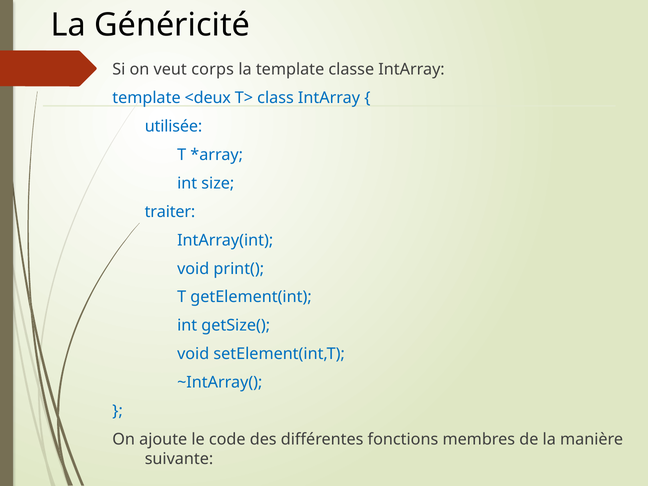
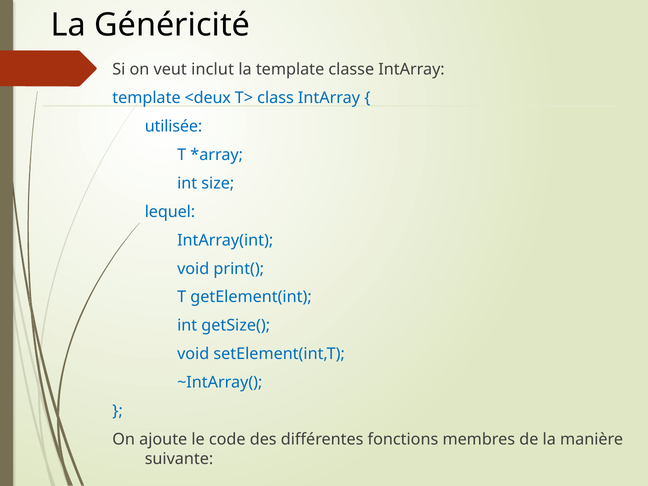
corps: corps -> inclut
traiter: traiter -> lequel
